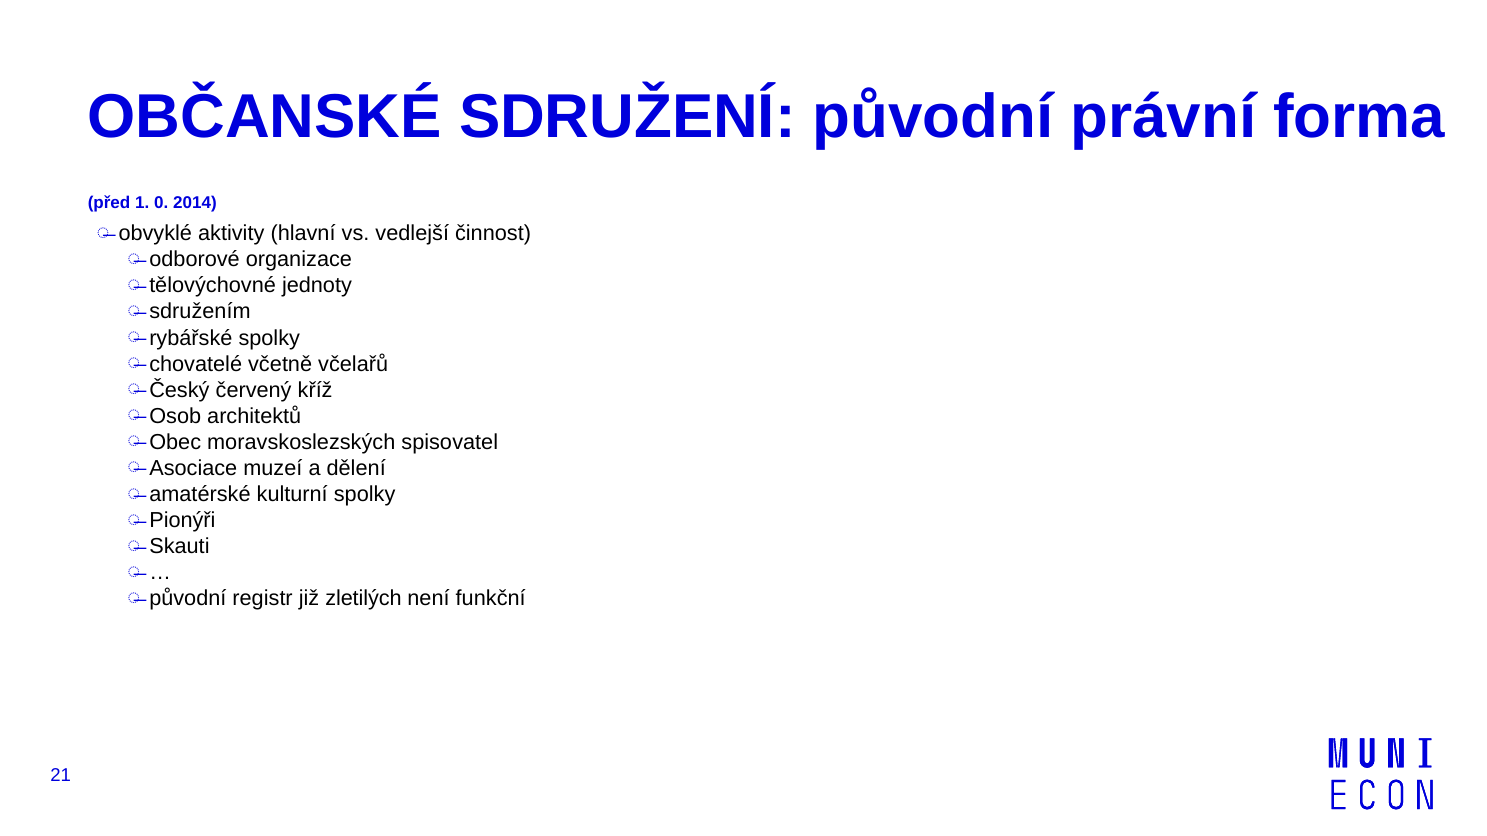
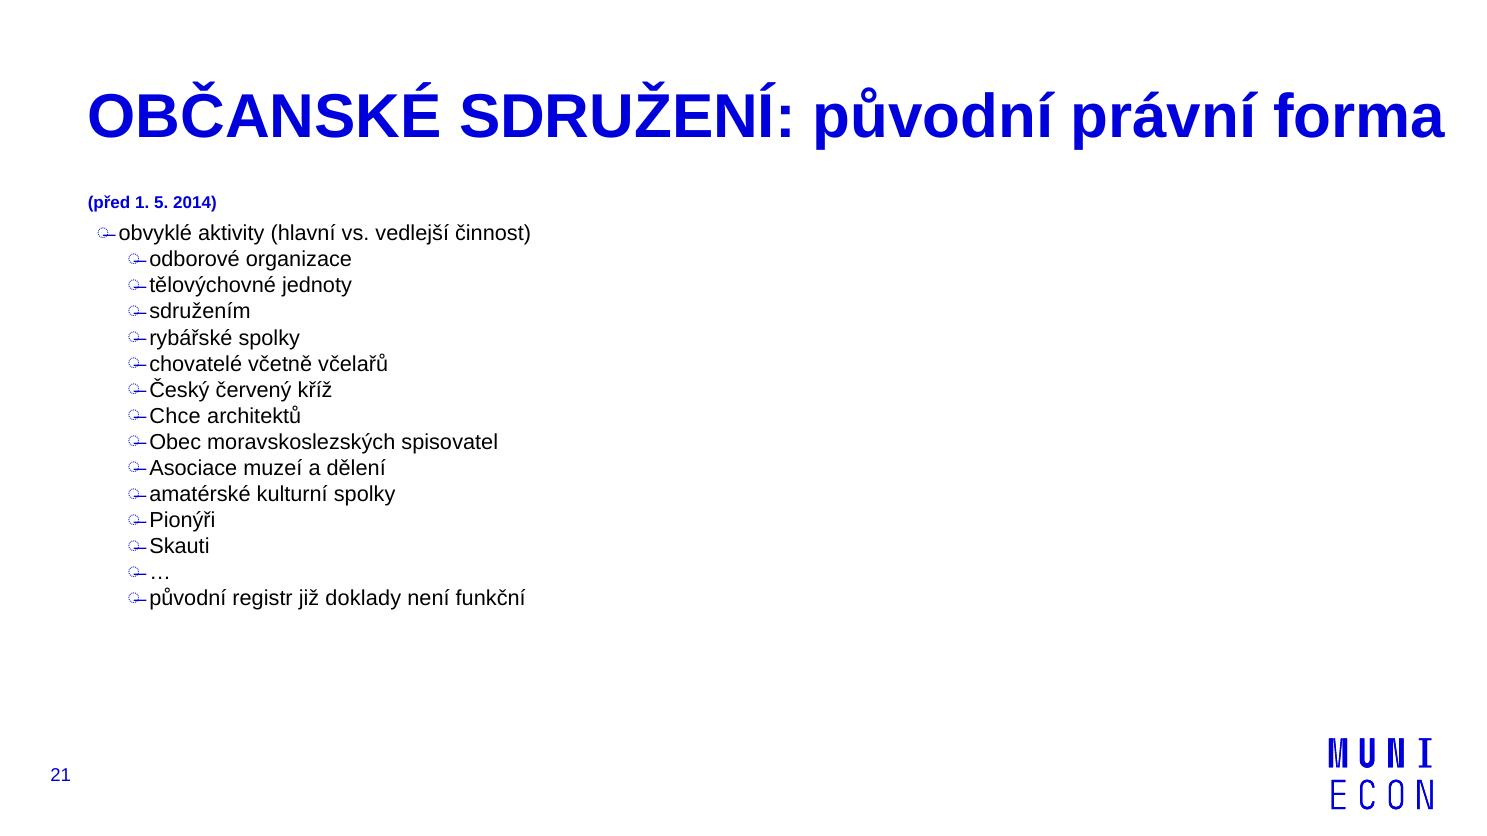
0: 0 -> 5
Osob: Osob -> Chce
zletilých: zletilých -> doklady
